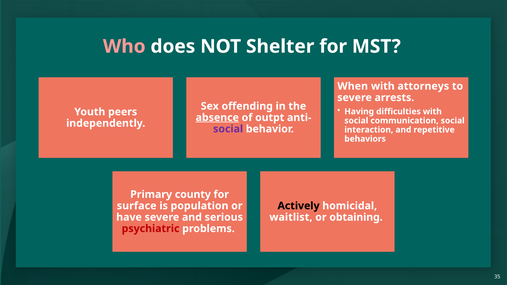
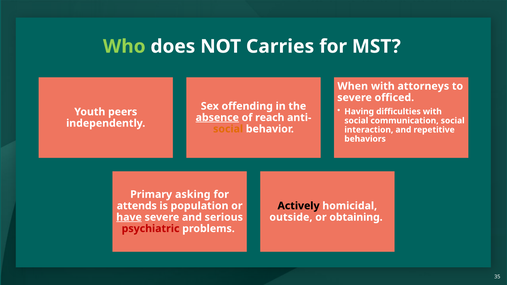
Who colour: pink -> light green
Shelter: Shelter -> Carries
arrests: arrests -> officed
outpt: outpt -> reach
social at (228, 129) colour: purple -> orange
county: county -> asking
surface: surface -> attends
have underline: none -> present
waitlist: waitlist -> outside
